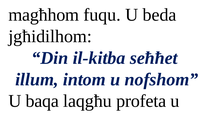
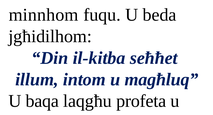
magħhom: magħhom -> minnhom
nofshom: nofshom -> magħluq
